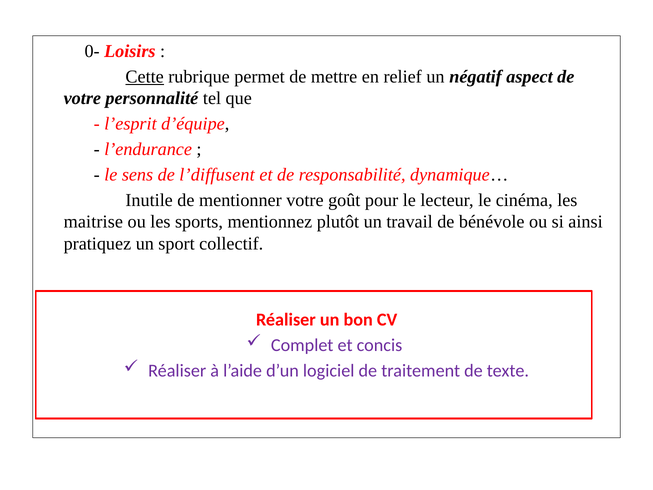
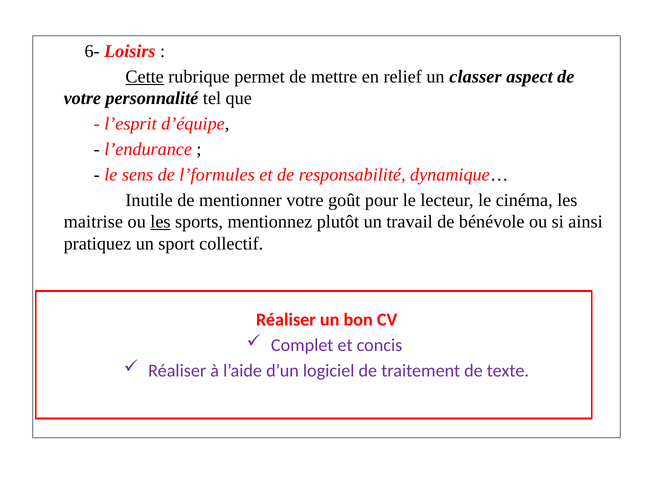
0-: 0- -> 6-
négatif: négatif -> classer
l’diffusent: l’diffusent -> l’formules
les at (160, 222) underline: none -> present
